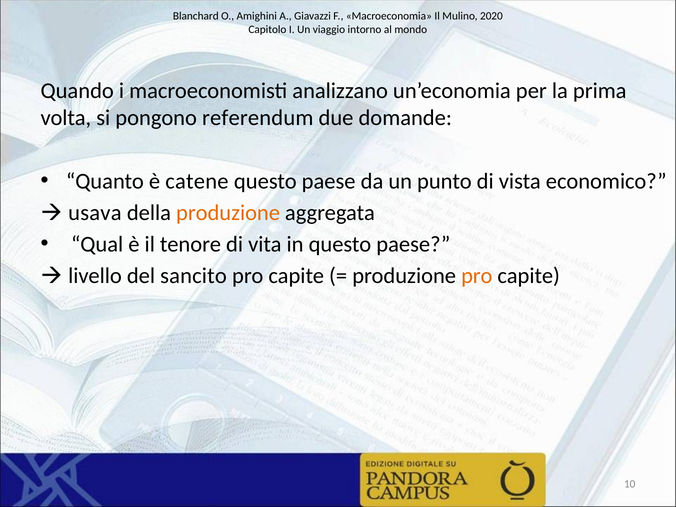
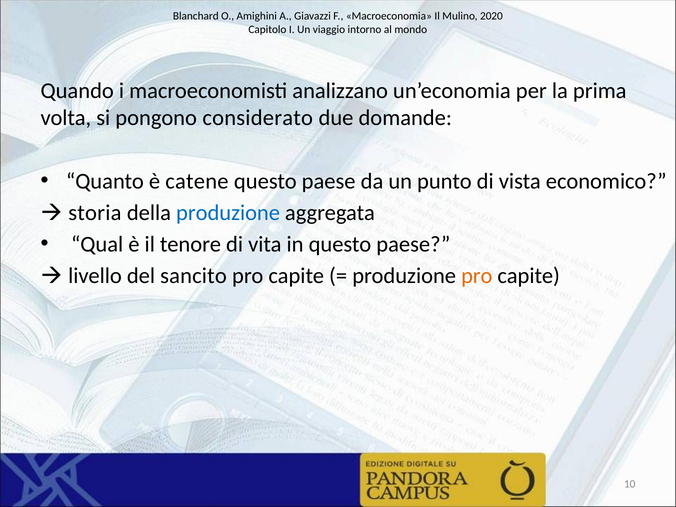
referendum: referendum -> considerato
usava: usava -> storia
produzione at (228, 213) colour: orange -> blue
